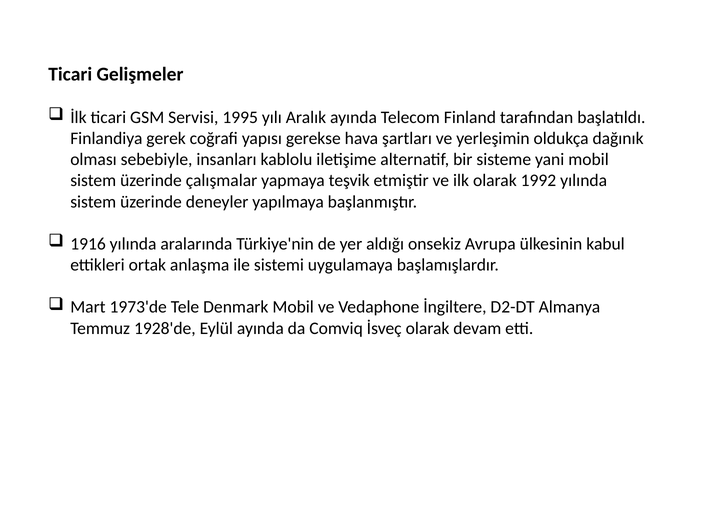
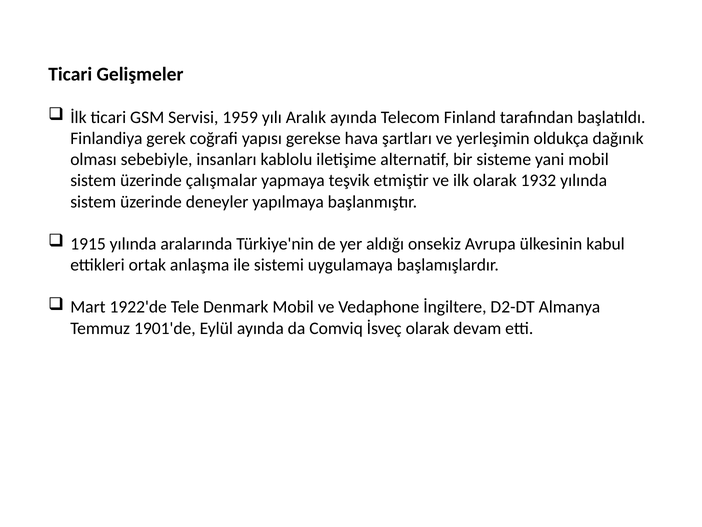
1995: 1995 -> 1959
1992: 1992 -> 1932
1916: 1916 -> 1915
1973'de: 1973'de -> 1922'de
1928'de: 1928'de -> 1901'de
